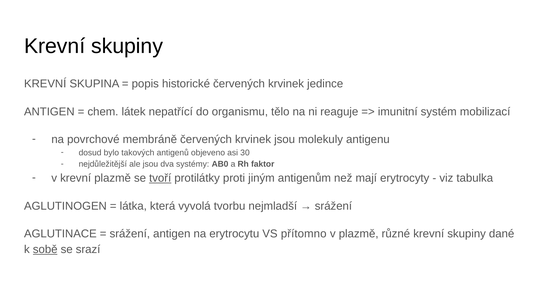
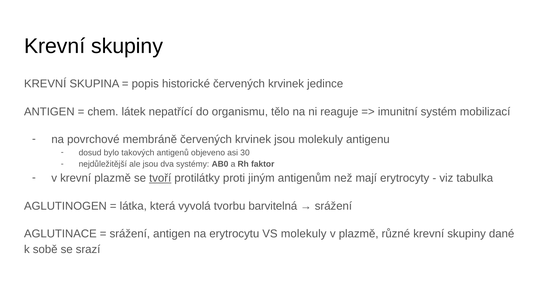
nejmladší: nejmladší -> barvitelná
VS přítomno: přítomno -> molekuly
sobě underline: present -> none
